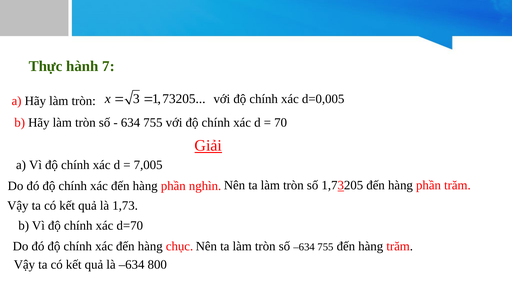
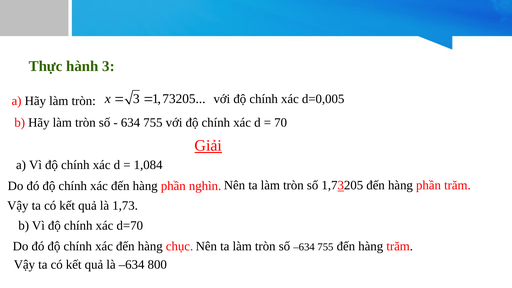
hành 7: 7 -> 3
7,005: 7,005 -> 1,084
